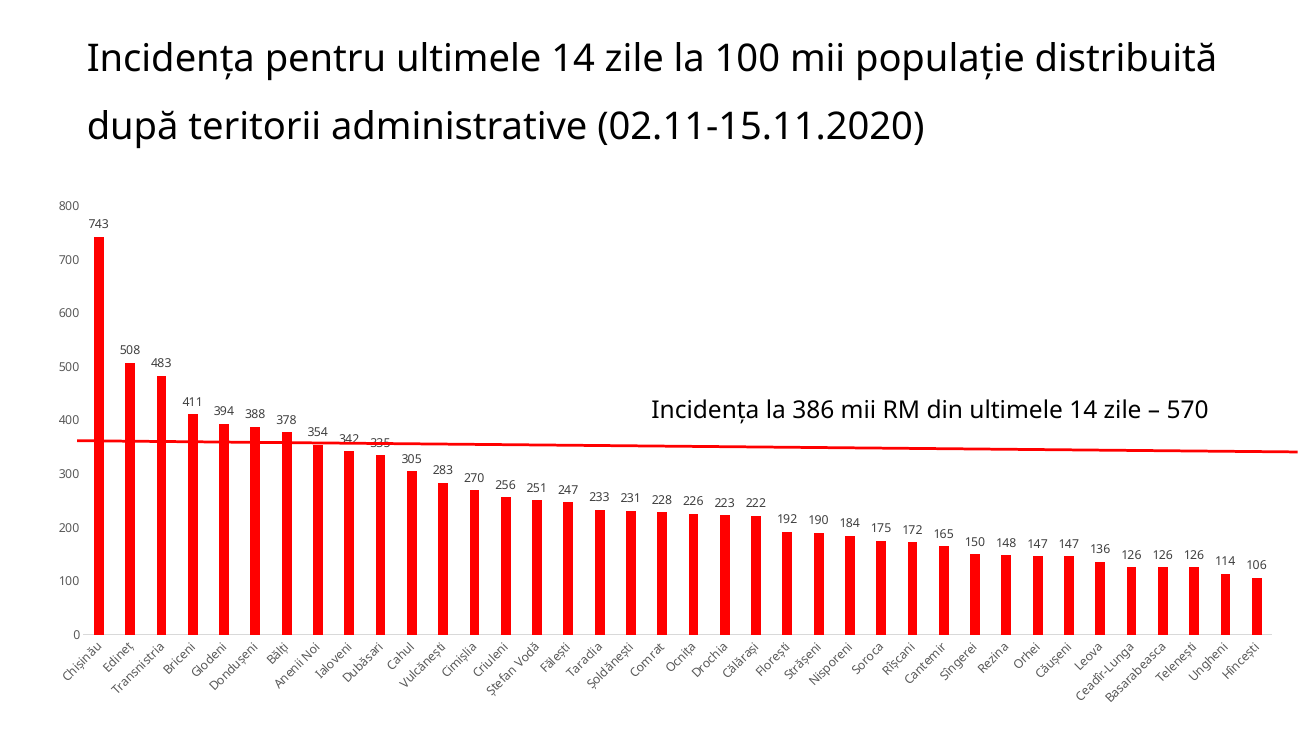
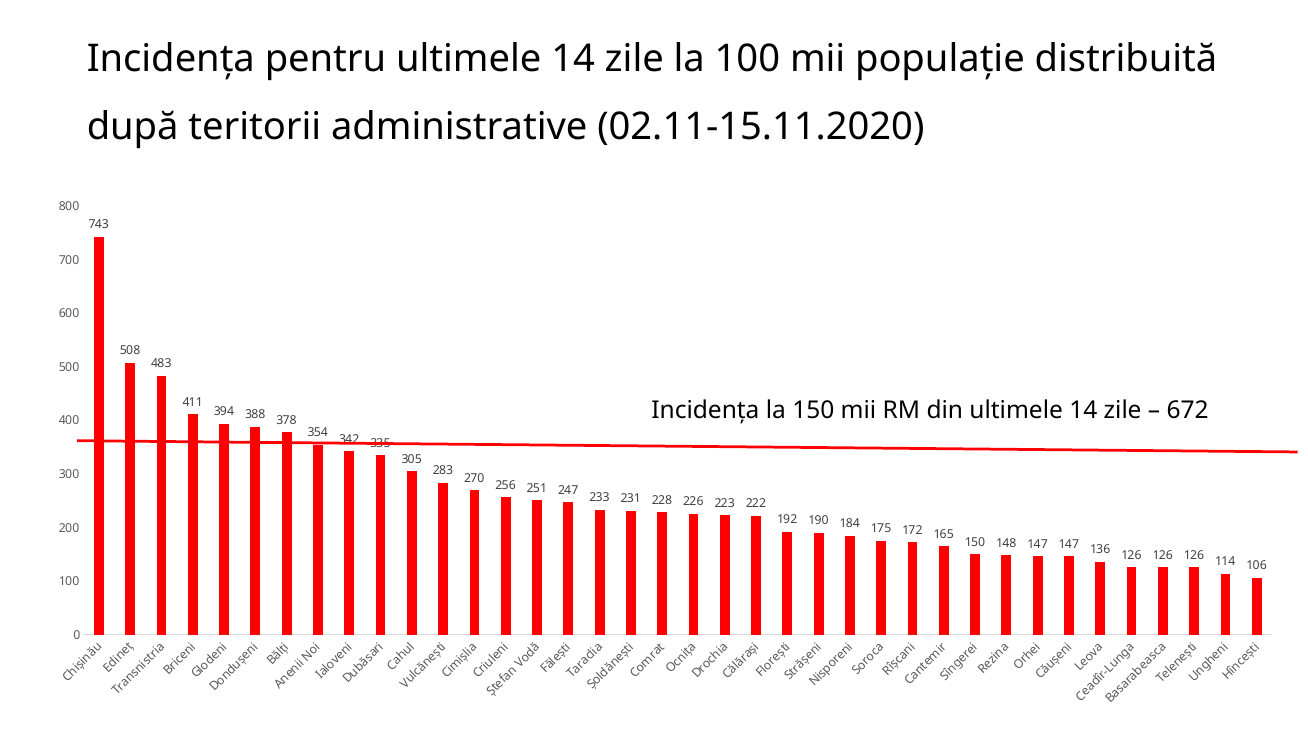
la 386: 386 -> 150
570: 570 -> 672
